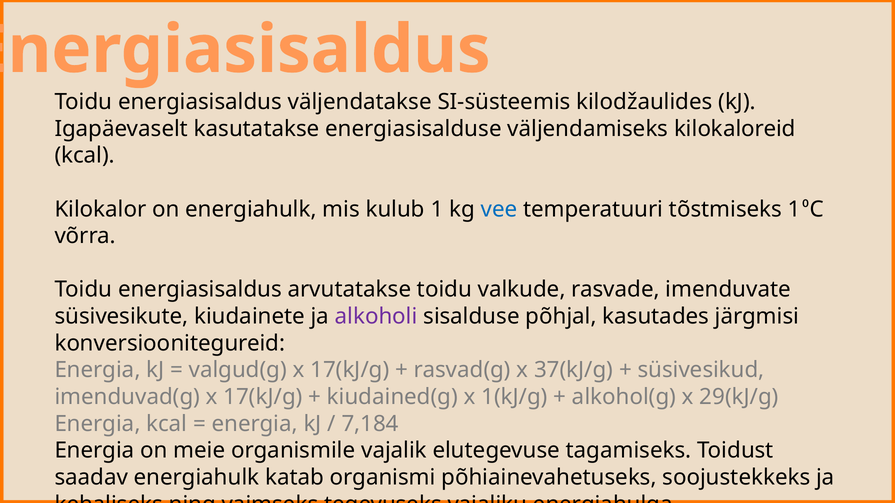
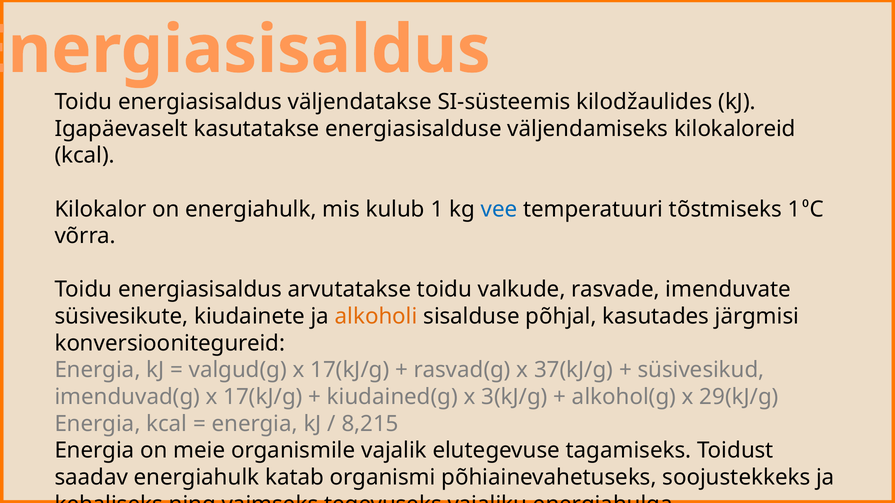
alkoholi colour: purple -> orange
1(kJ/g: 1(kJ/g -> 3(kJ/g
7,184: 7,184 -> 8,215
